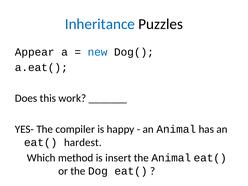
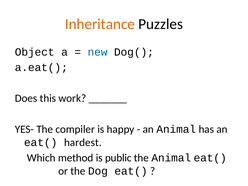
Inheritance colour: blue -> orange
Appear: Appear -> Object
insert: insert -> public
